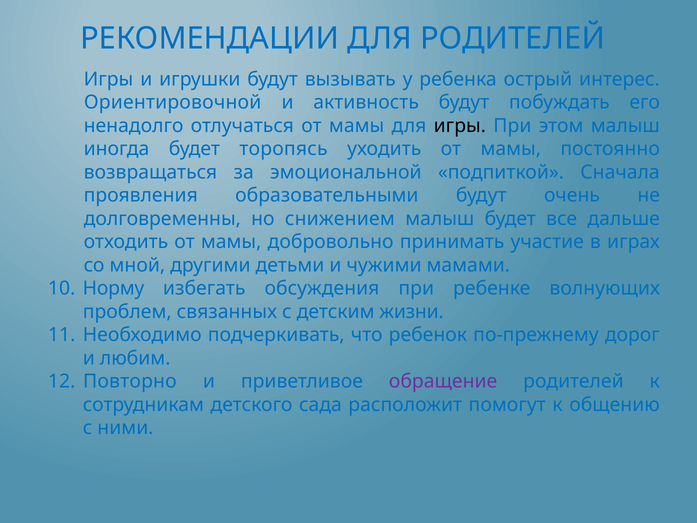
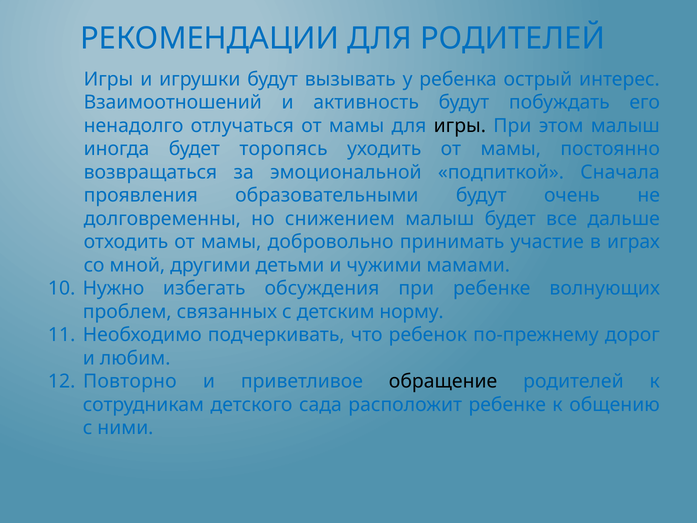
Ориентировочной: Ориентировочной -> Взаимоотношений
Норму: Норму -> Нужно
жизни: жизни -> норму
обращение colour: purple -> black
расположит помогут: помогут -> ребенке
